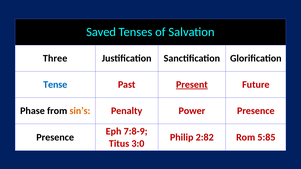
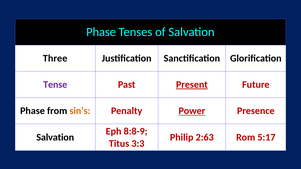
Saved at (101, 32): Saved -> Phase
Tense colour: blue -> purple
Power underline: none -> present
7:8-9: 7:8-9 -> 8:8-9
Presence at (55, 138): Presence -> Salvation
2:82: 2:82 -> 2:63
5:85: 5:85 -> 5:17
3:0: 3:0 -> 3:3
